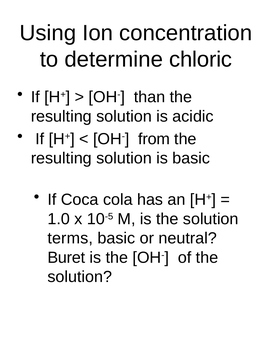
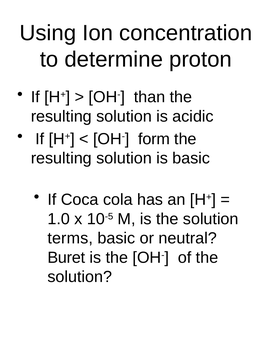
chloric: chloric -> proton
from: from -> form
